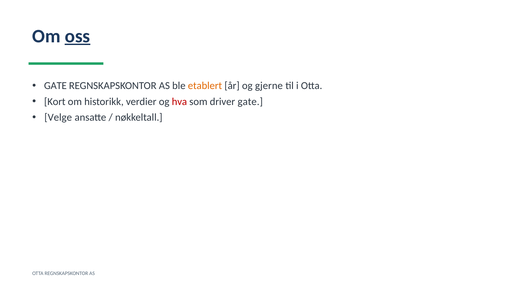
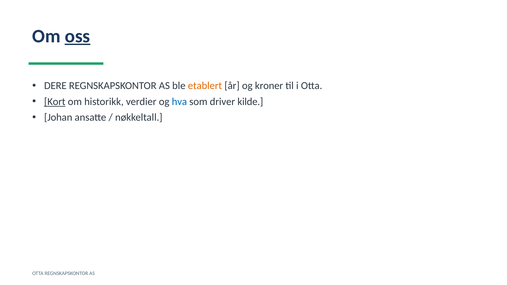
GATE at (55, 86): GATE -> DERE
gjerne: gjerne -> kroner
Kort underline: none -> present
hva colour: red -> blue
driver gate: gate -> kilde
Velge: Velge -> Johan
